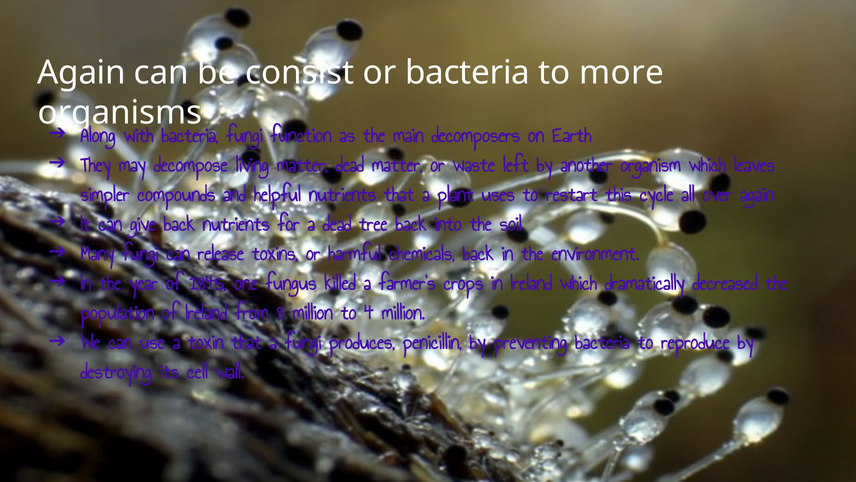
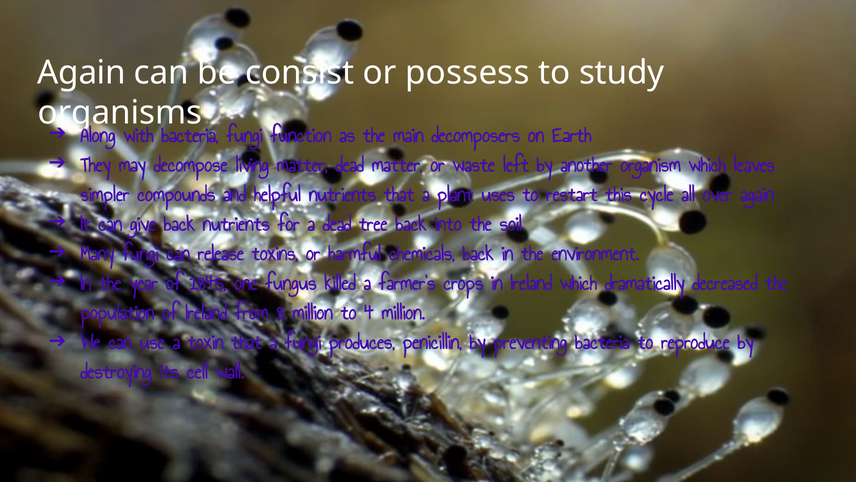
or bacteria: bacteria -> possess
more: more -> study
